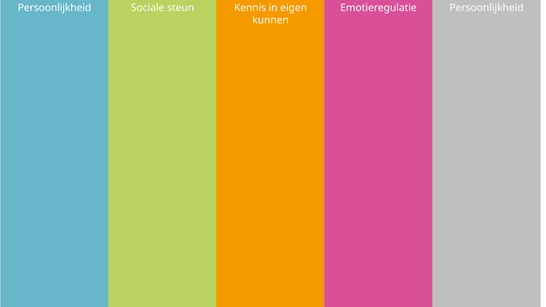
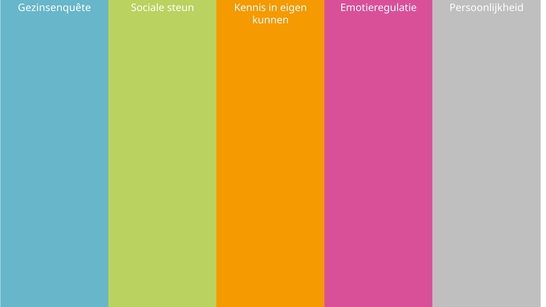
Persoonlijkheid at (55, 8): Persoonlijkheid -> Gezinsenquête
